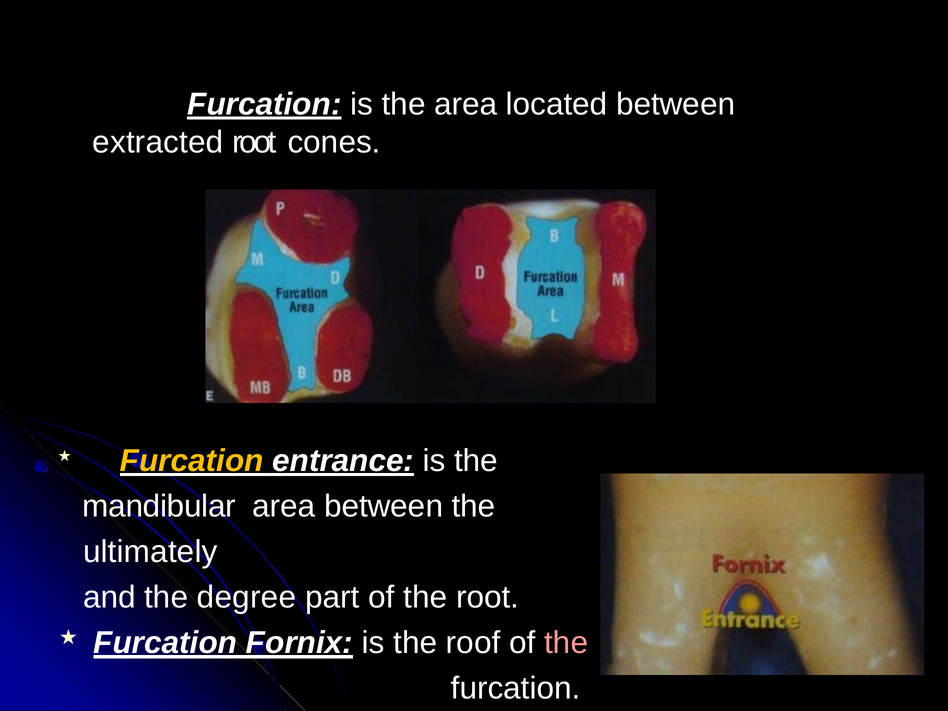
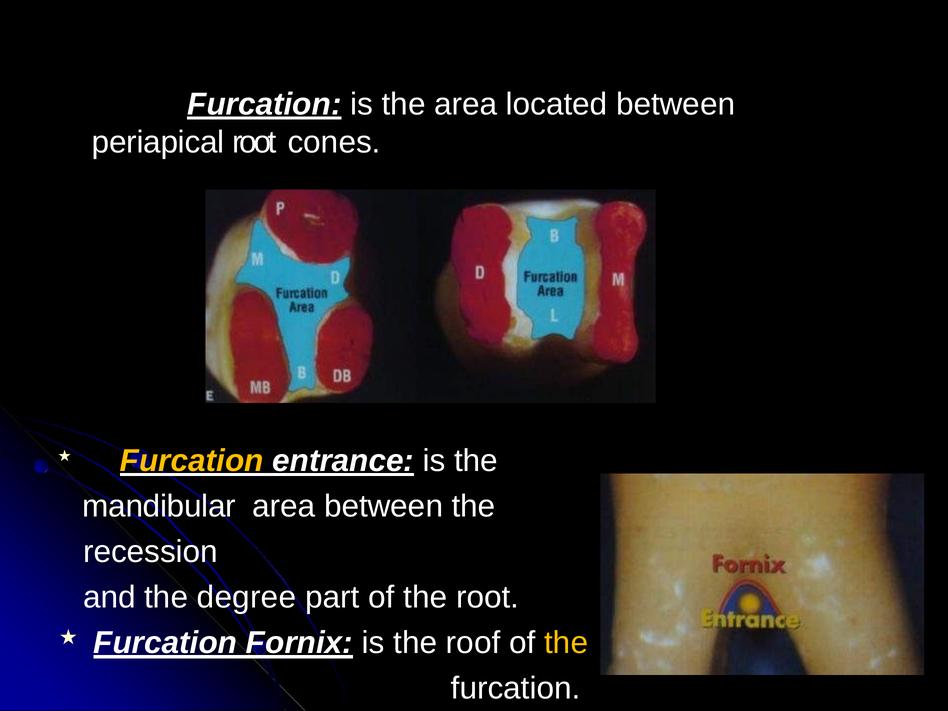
extracted: extracted -> periapical
ultimately: ultimately -> recession
the at (566, 643) colour: pink -> yellow
